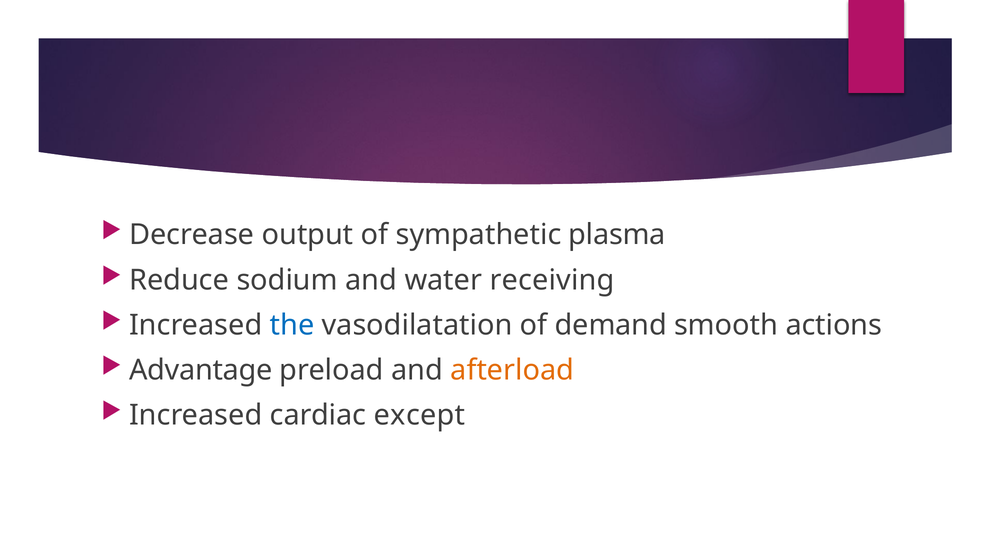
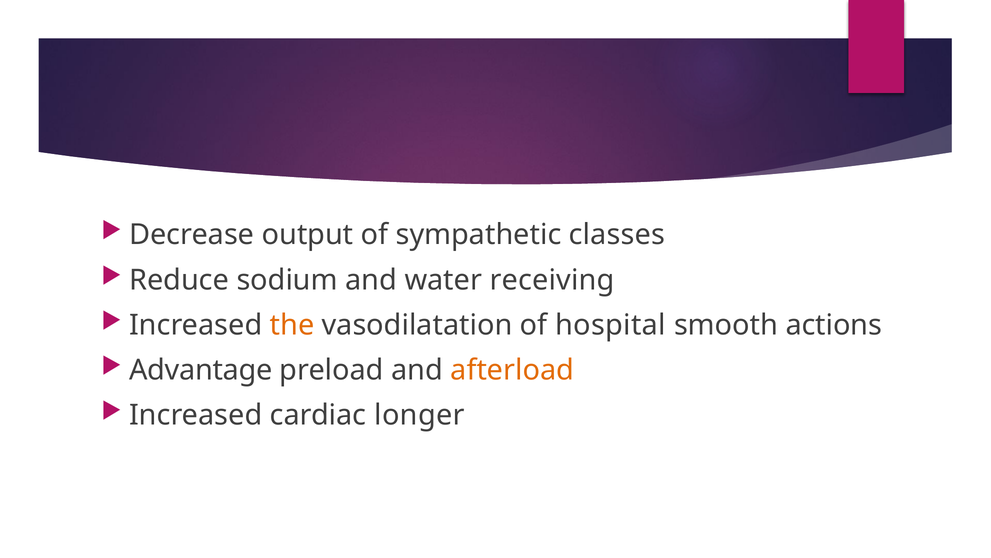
plasma: plasma -> classes
the colour: blue -> orange
demand: demand -> hospital
except: except -> longer
